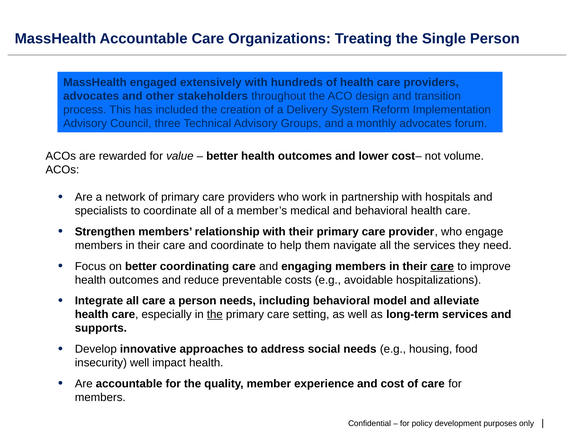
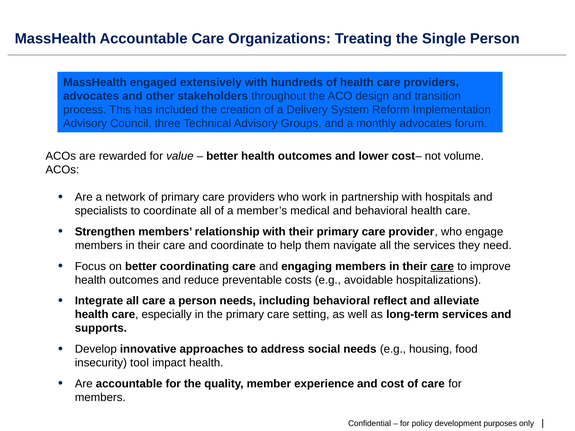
model: model -> reflect
the at (215, 315) underline: present -> none
insecurity well: well -> tool
